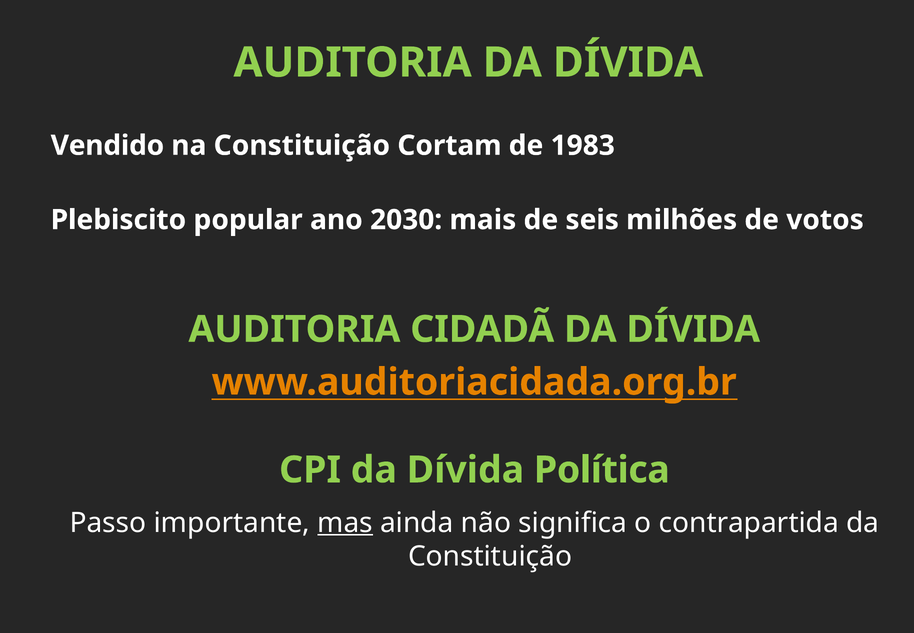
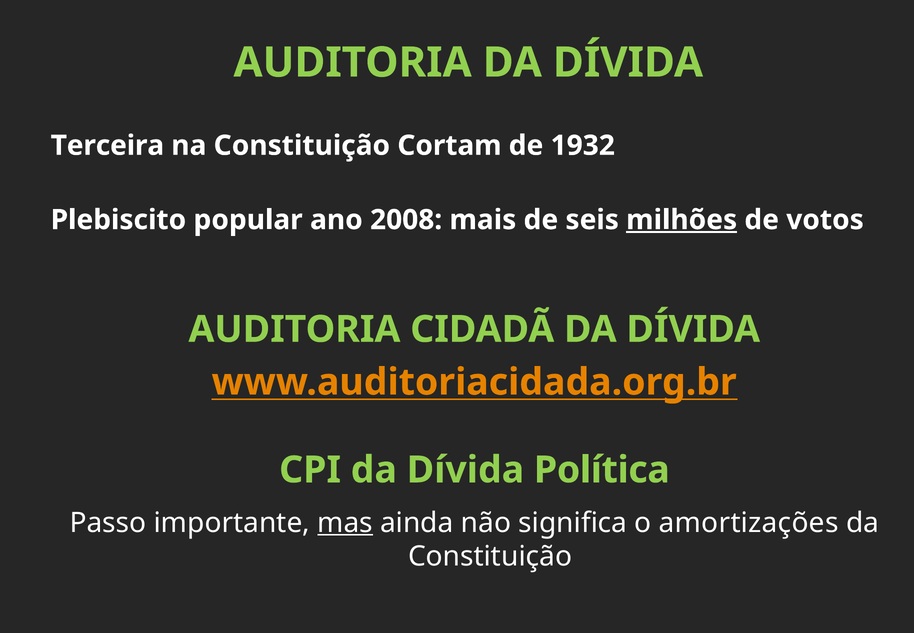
Vendido: Vendido -> Terceira
1983: 1983 -> 1932
2030: 2030 -> 2008
milhões underline: none -> present
contrapartida: contrapartida -> amortizações
